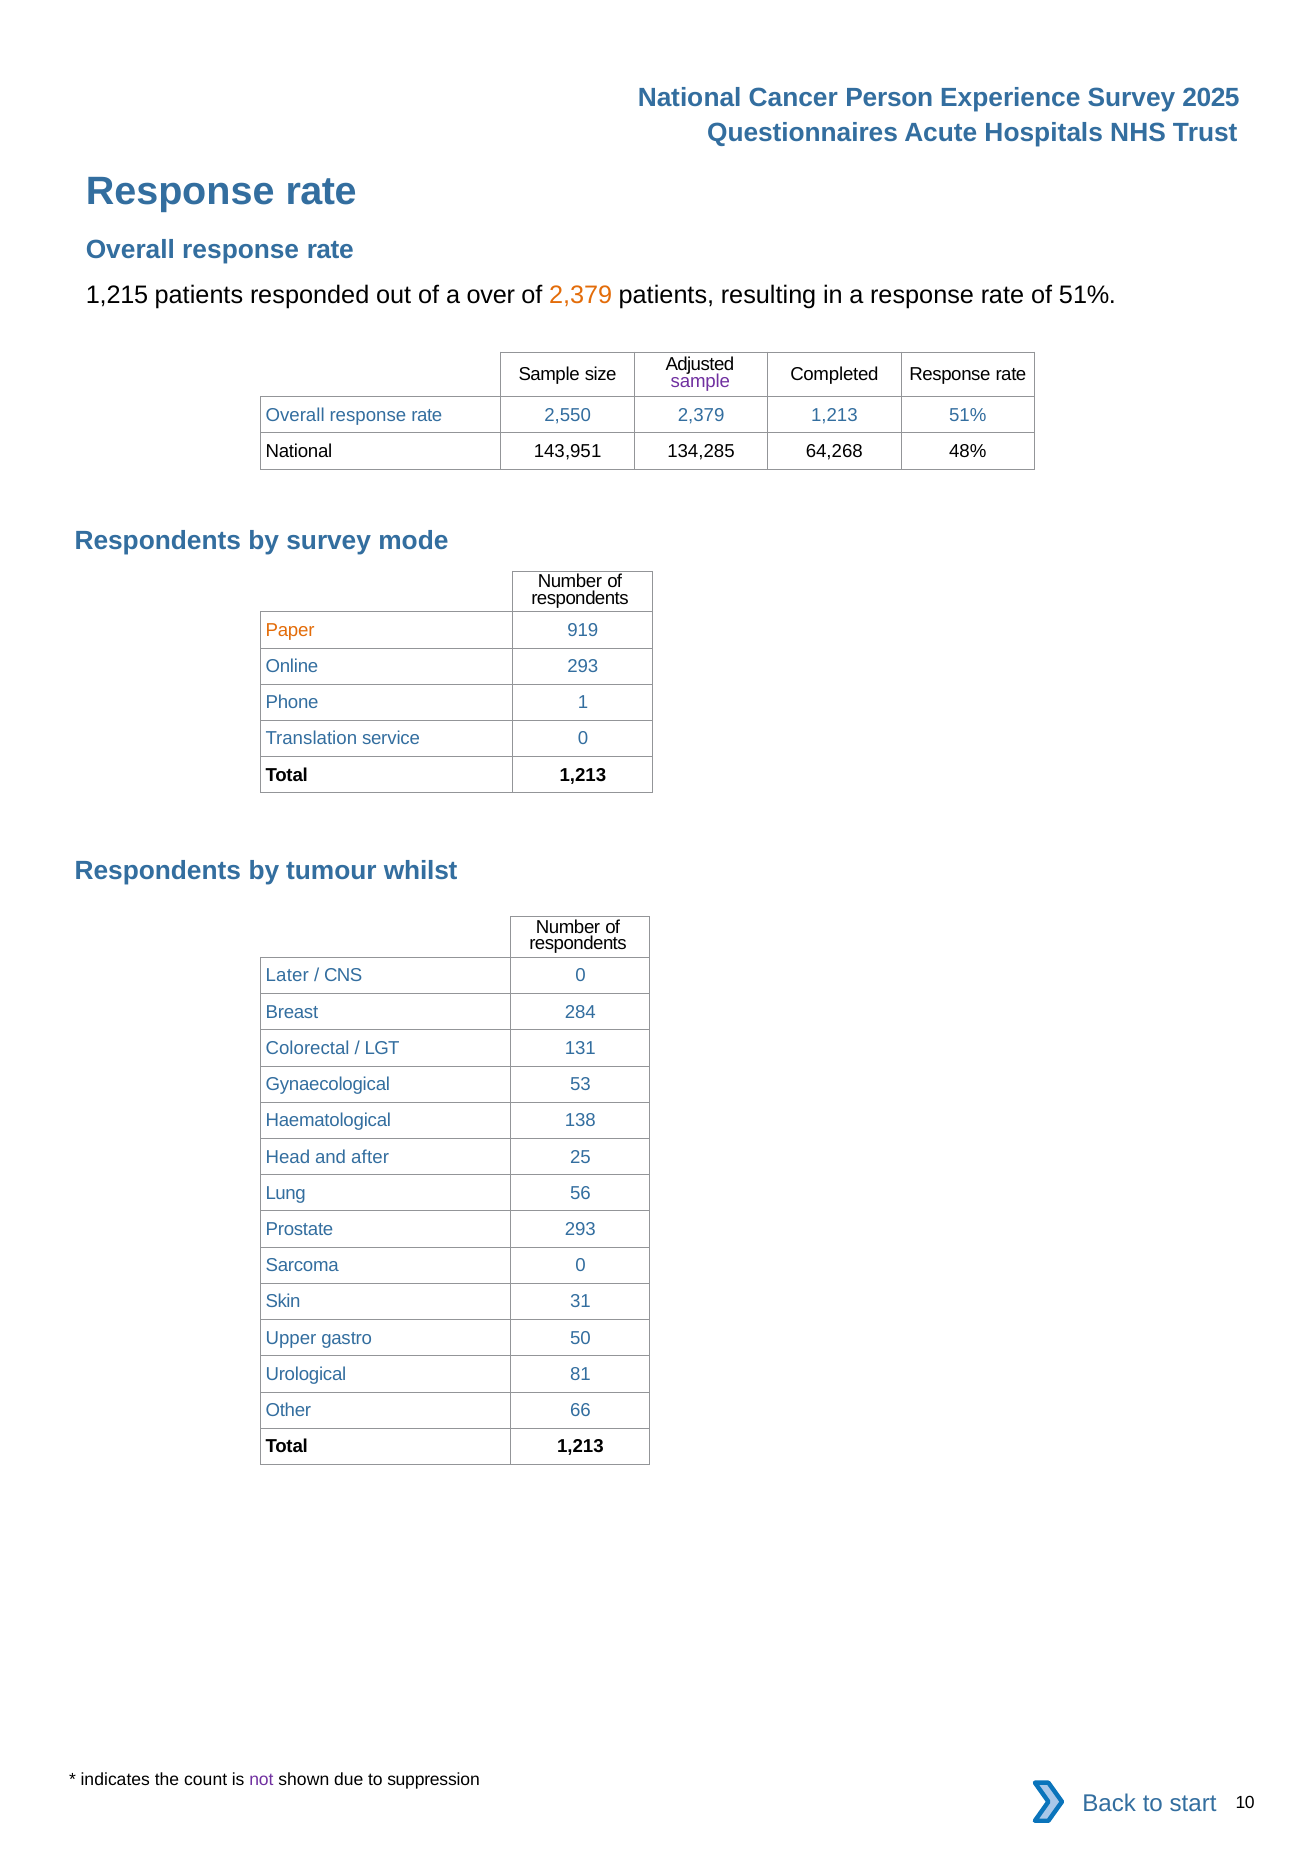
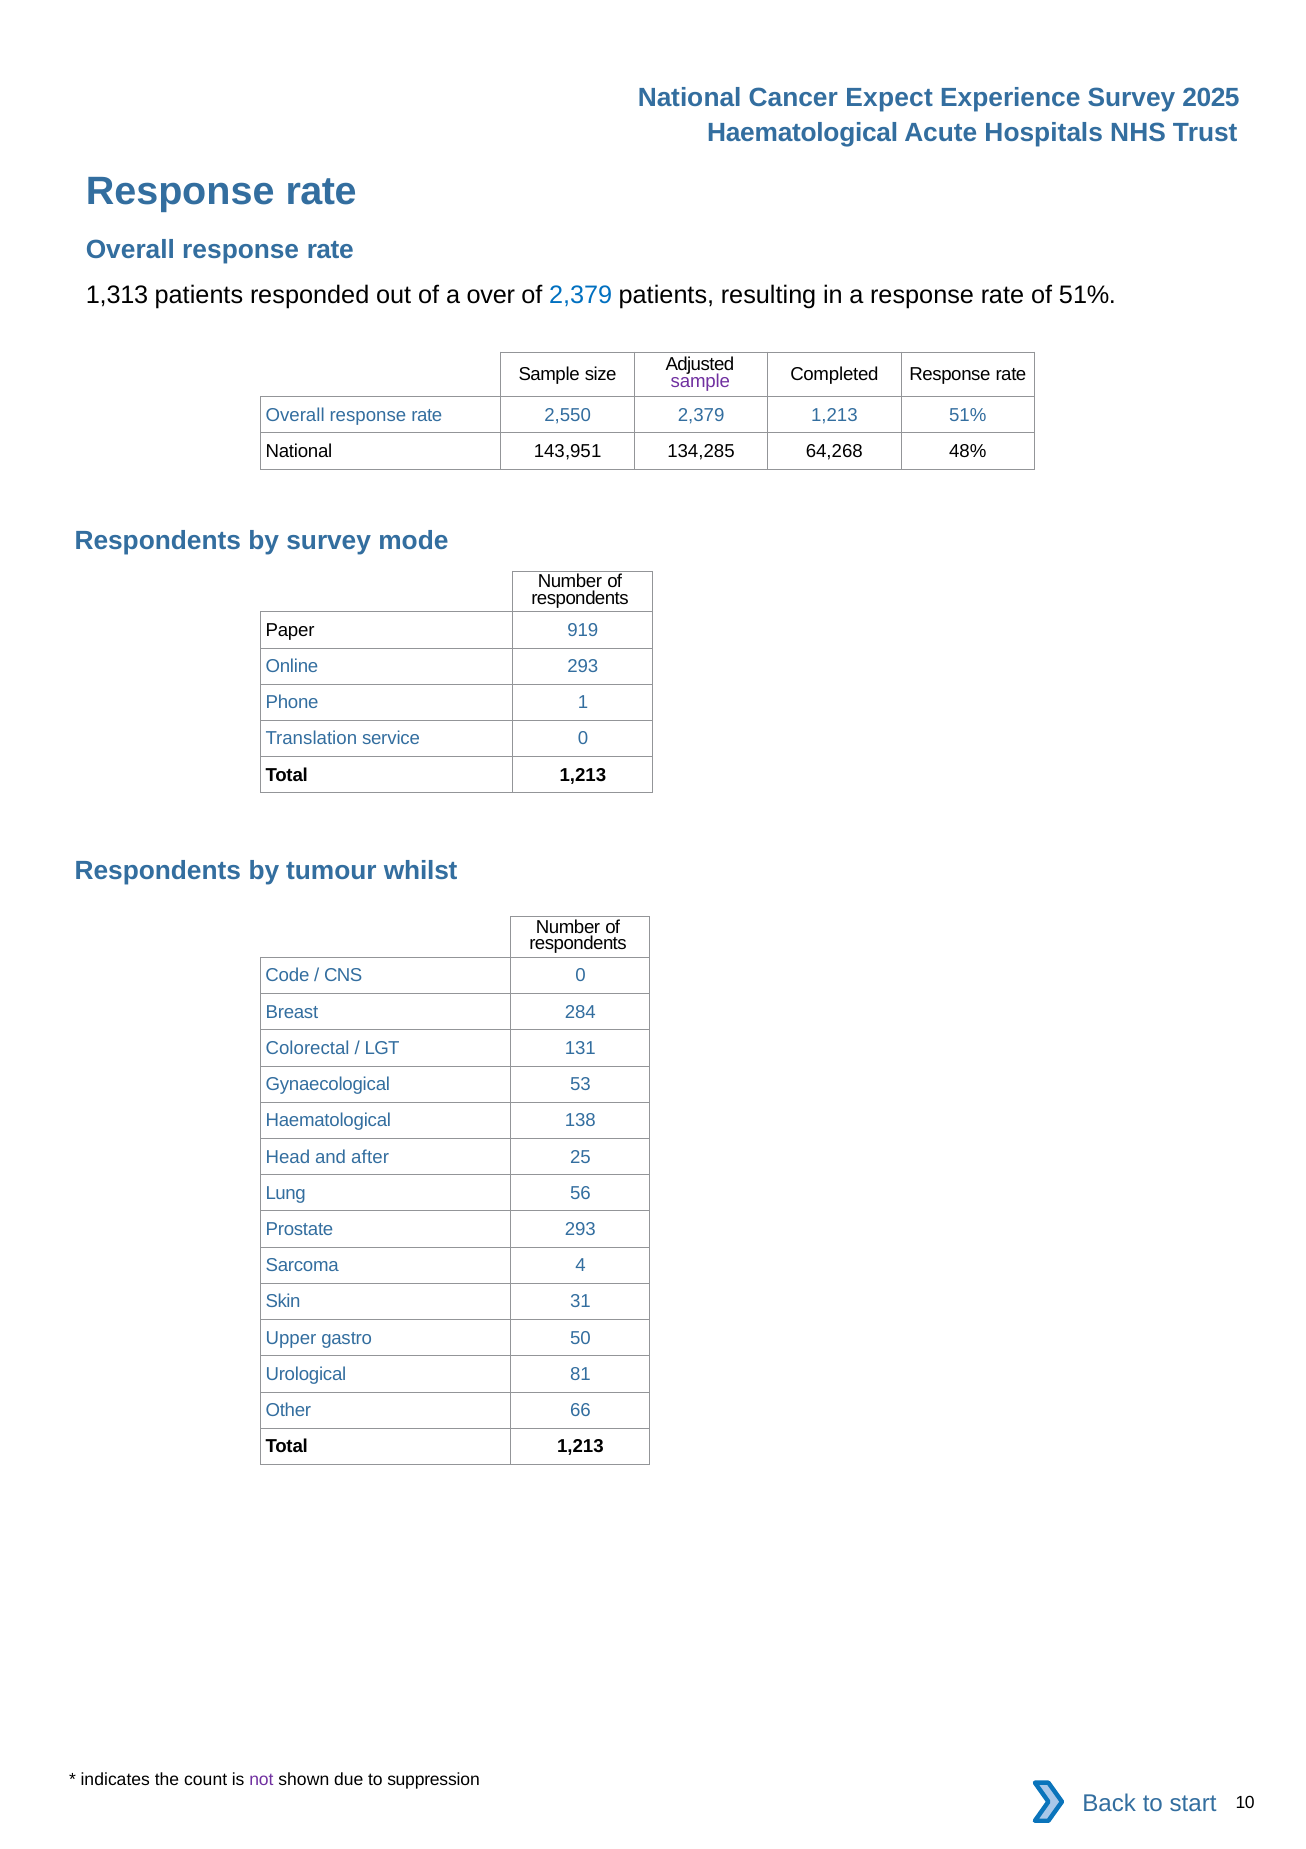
Person: Person -> Expect
Questionnaires at (803, 133): Questionnaires -> Haematological
1,215: 1,215 -> 1,313
2,379 at (581, 295) colour: orange -> blue
Paper colour: orange -> black
Later: Later -> Code
Sarcoma 0: 0 -> 4
